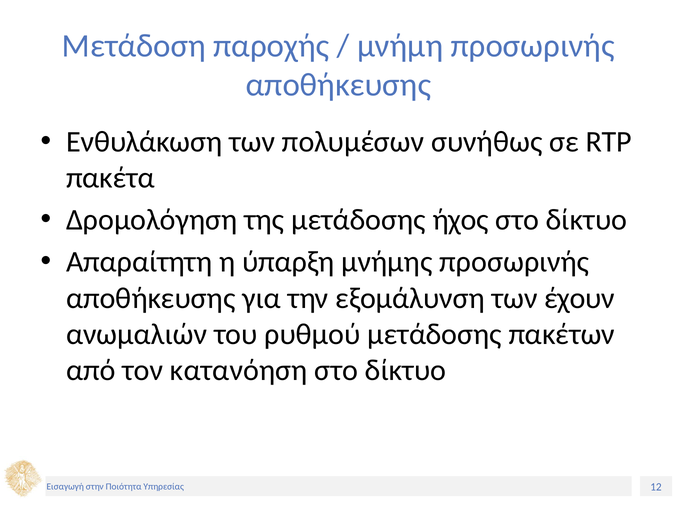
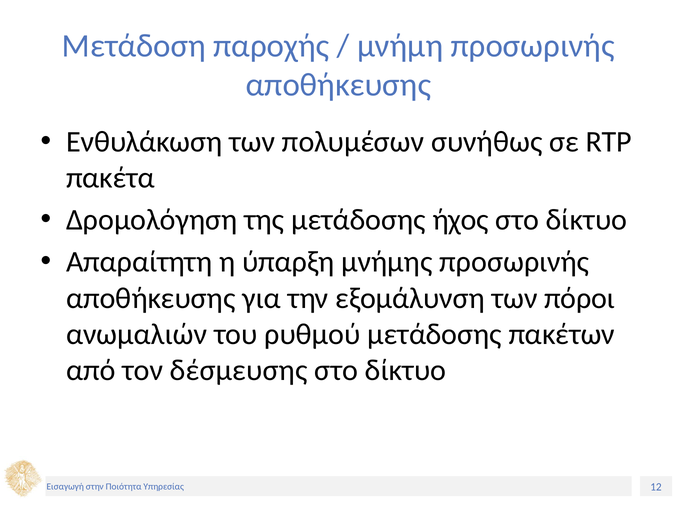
έχουν: έχουν -> πόροι
κατανόηση: κατανόηση -> δέσμευσης
